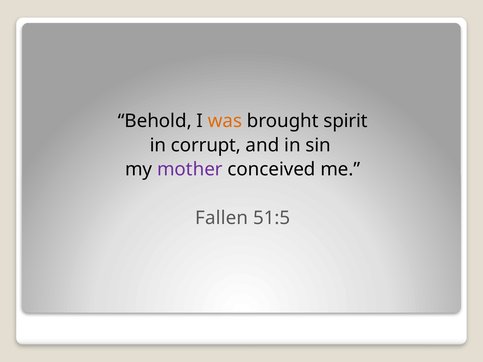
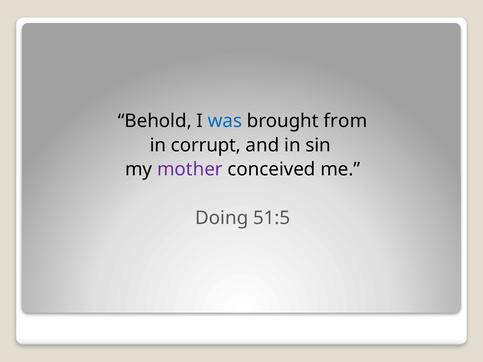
was colour: orange -> blue
spirit: spirit -> from
Fallen: Fallen -> Doing
